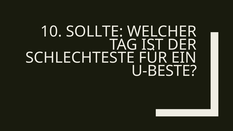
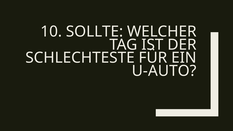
U-BESTE: U-BESTE -> U-AUTO
